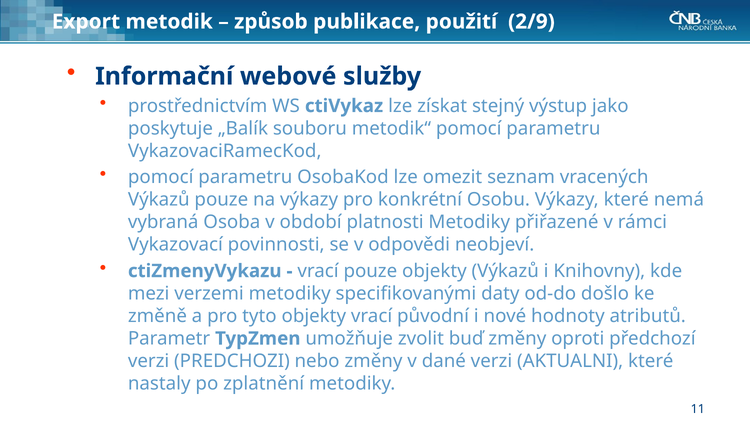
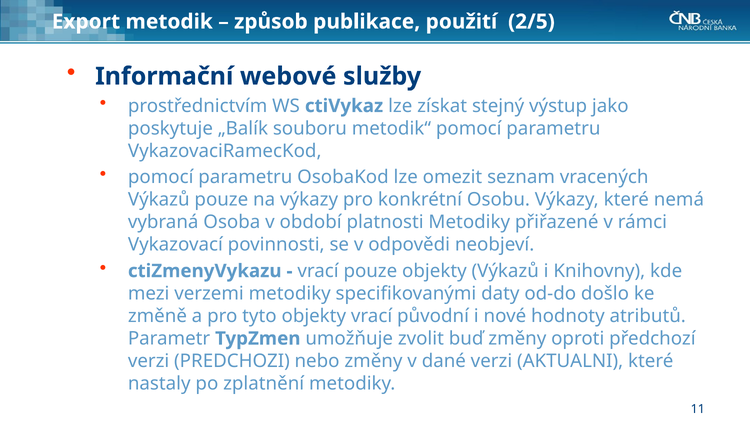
2/9: 2/9 -> 2/5
